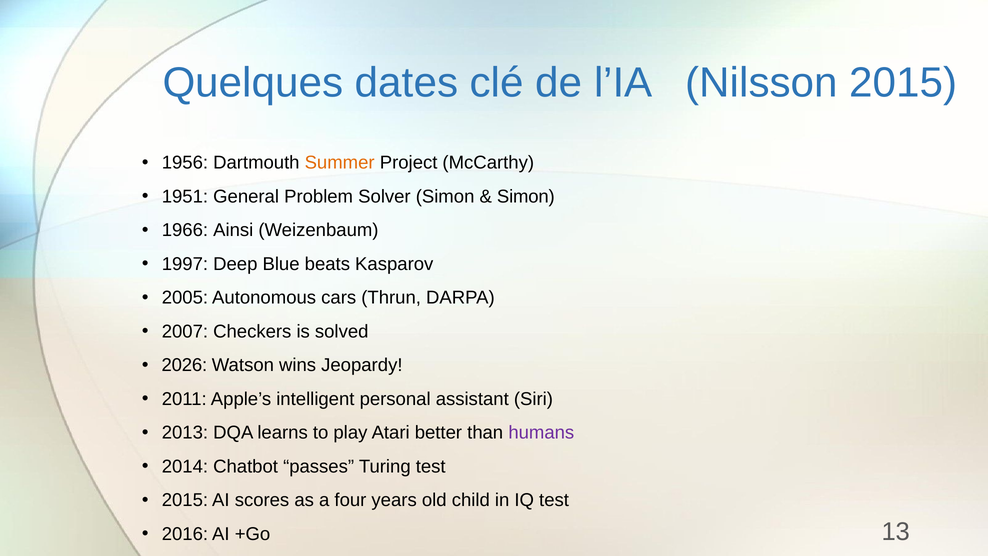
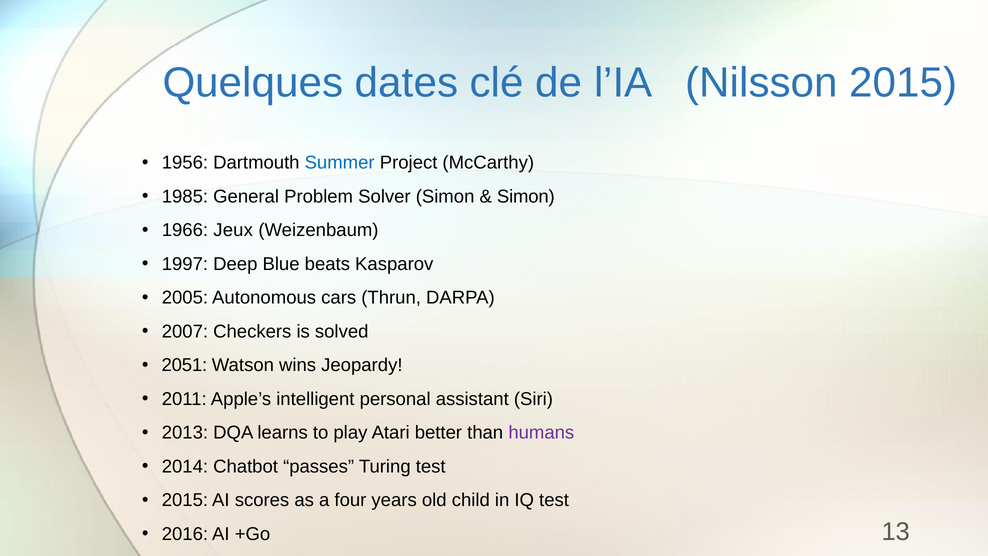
Summer colour: orange -> blue
1951: 1951 -> 1985
Ainsi: Ainsi -> Jeux
2026: 2026 -> 2051
